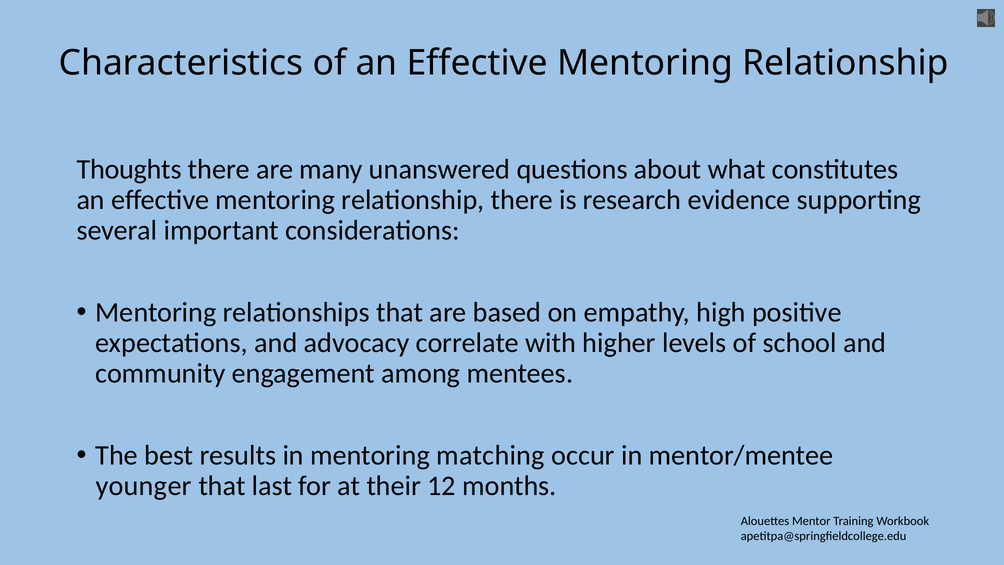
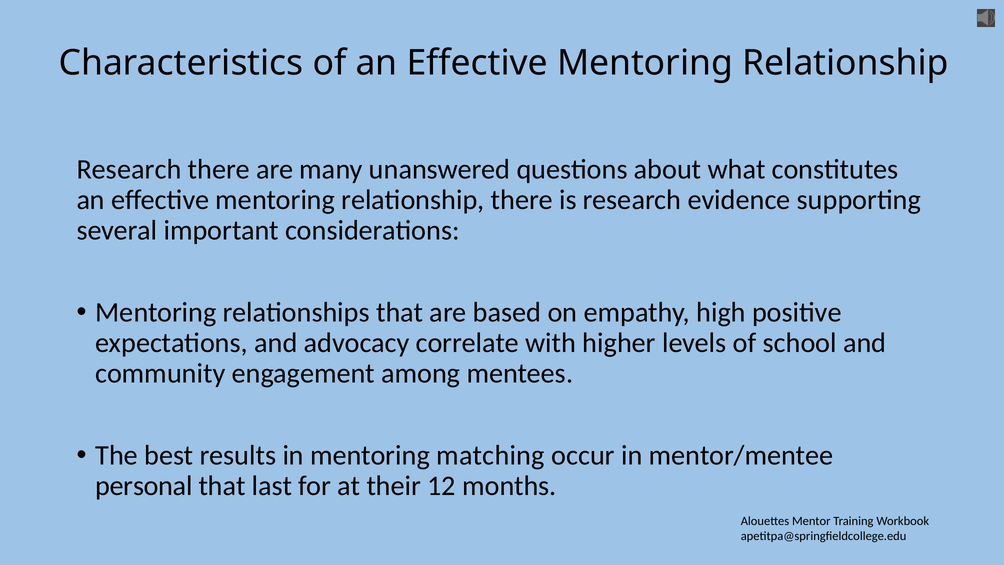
Thoughts at (129, 169): Thoughts -> Research
younger: younger -> personal
